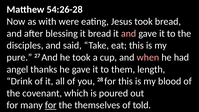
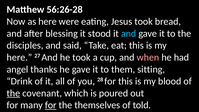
54:26-28: 54:26-28 -> 56:26-28
as with: with -> here
it bread: bread -> stood
and at (129, 33) colour: pink -> light blue
pure at (19, 57): pure -> here
length: length -> sitting
the at (13, 93) underline: none -> present
